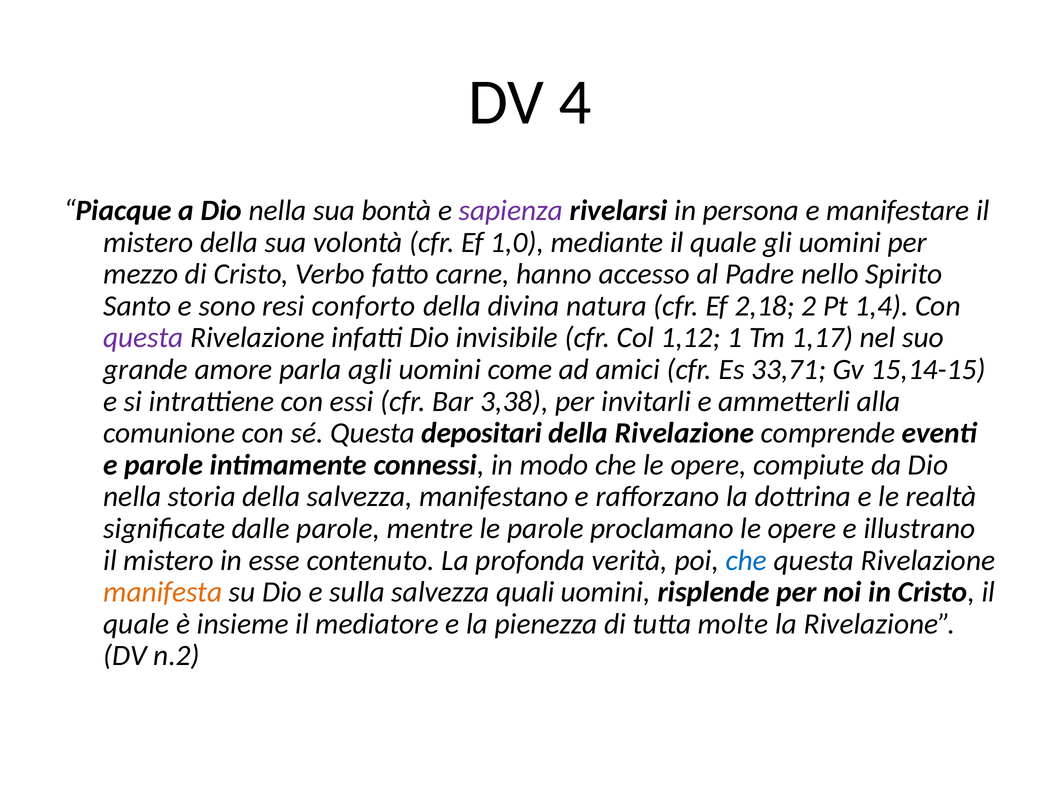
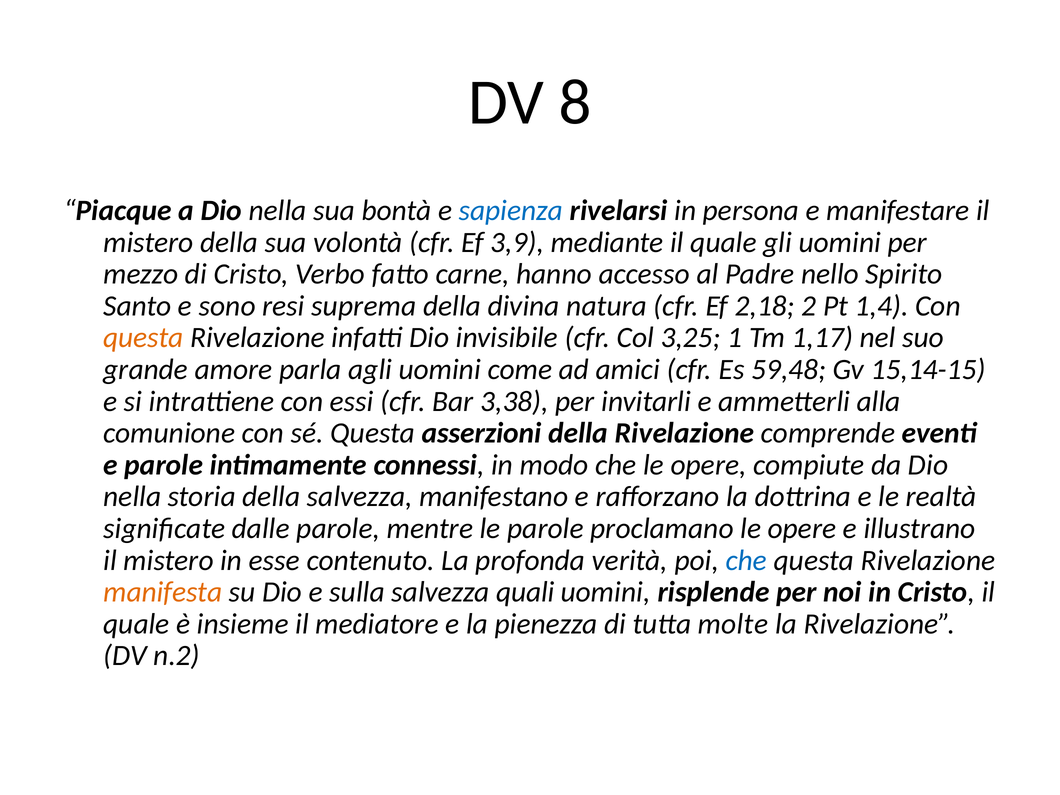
4: 4 -> 8
sapienza colour: purple -> blue
1,0: 1,0 -> 3,9
conforto: conforto -> suprema
questa at (143, 338) colour: purple -> orange
1,12: 1,12 -> 3,25
33,71: 33,71 -> 59,48
depositari: depositari -> asserzioni
